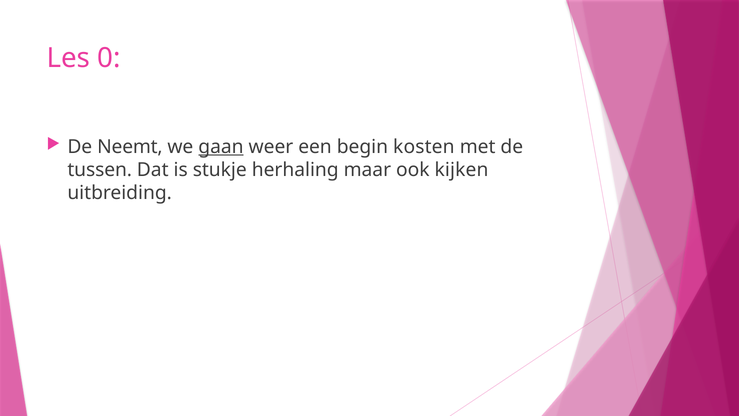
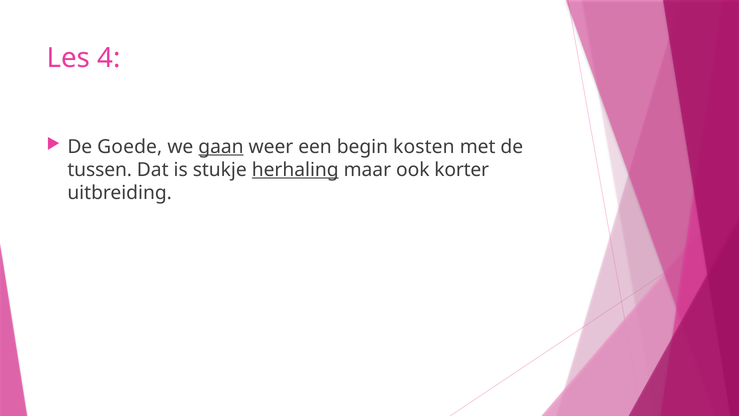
0: 0 -> 4
Neemt: Neemt -> Goede
herhaling underline: none -> present
kijken: kijken -> korter
